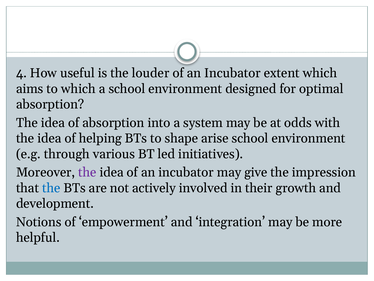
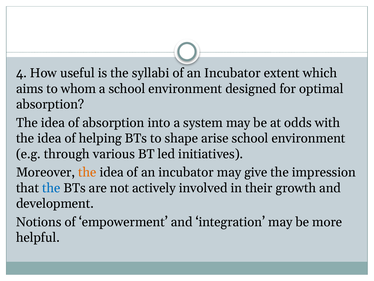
louder: louder -> syllabi
to which: which -> whom
the at (87, 172) colour: purple -> orange
